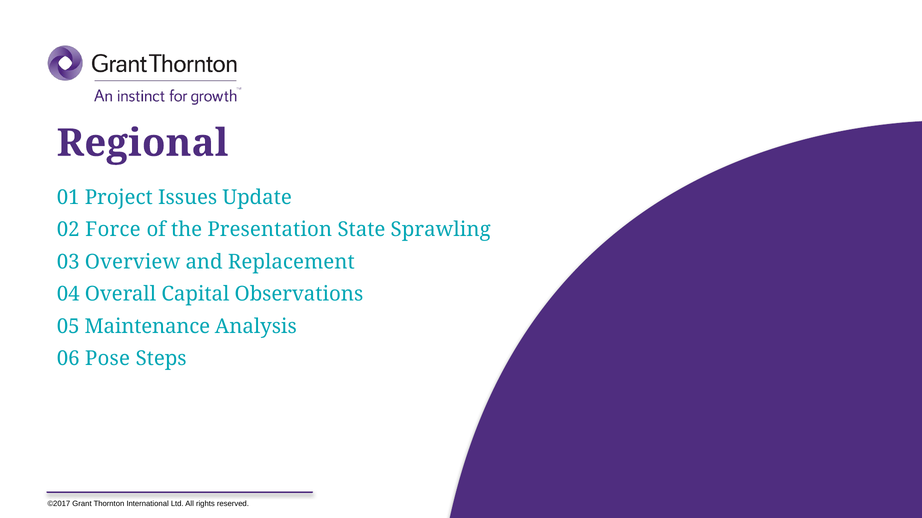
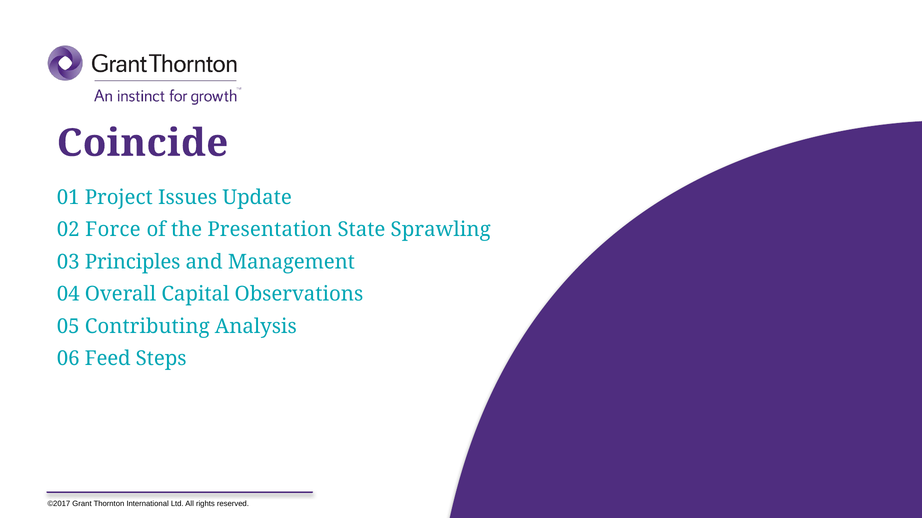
Regional: Regional -> Coincide
Overview: Overview -> Principles
Replacement: Replacement -> Management
Maintenance: Maintenance -> Contributing
Pose: Pose -> Feed
